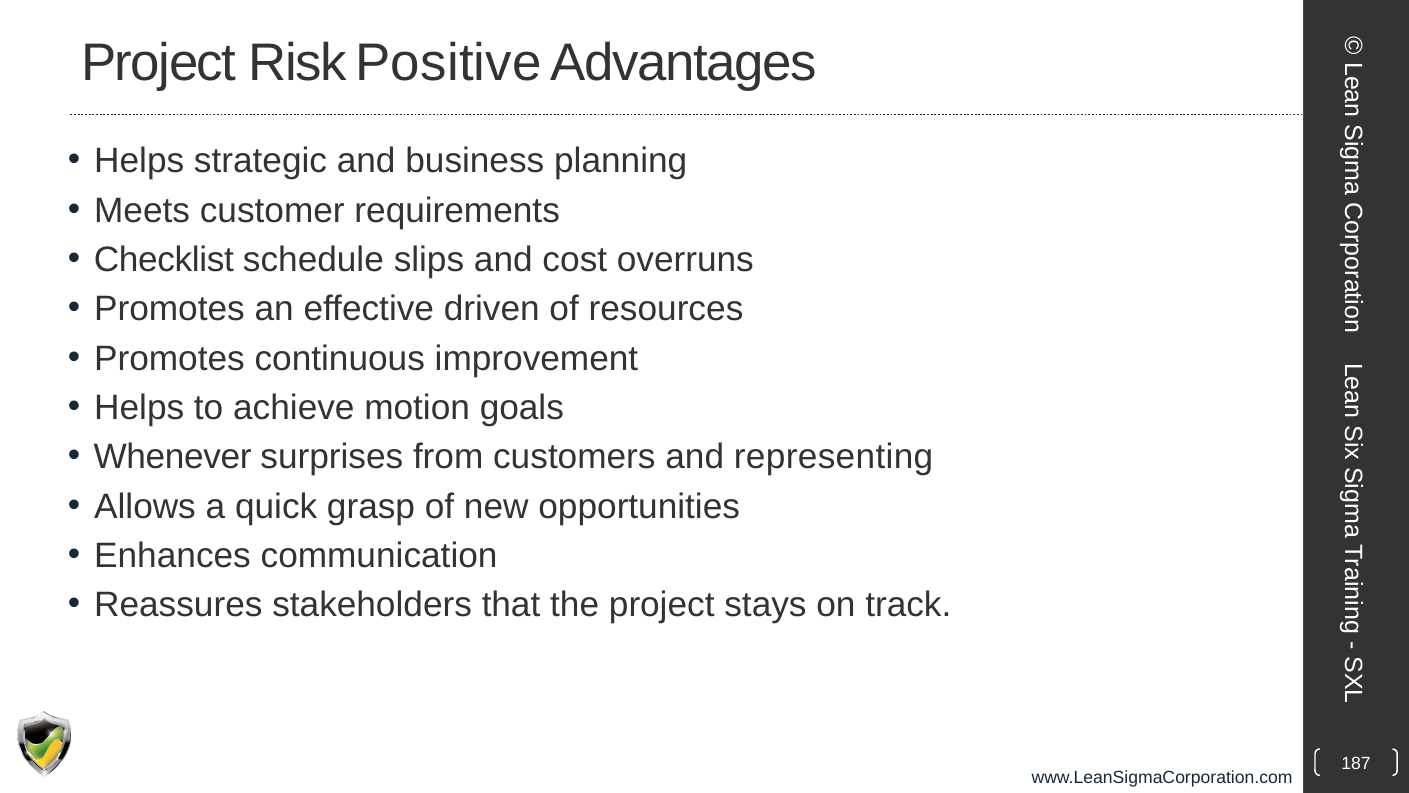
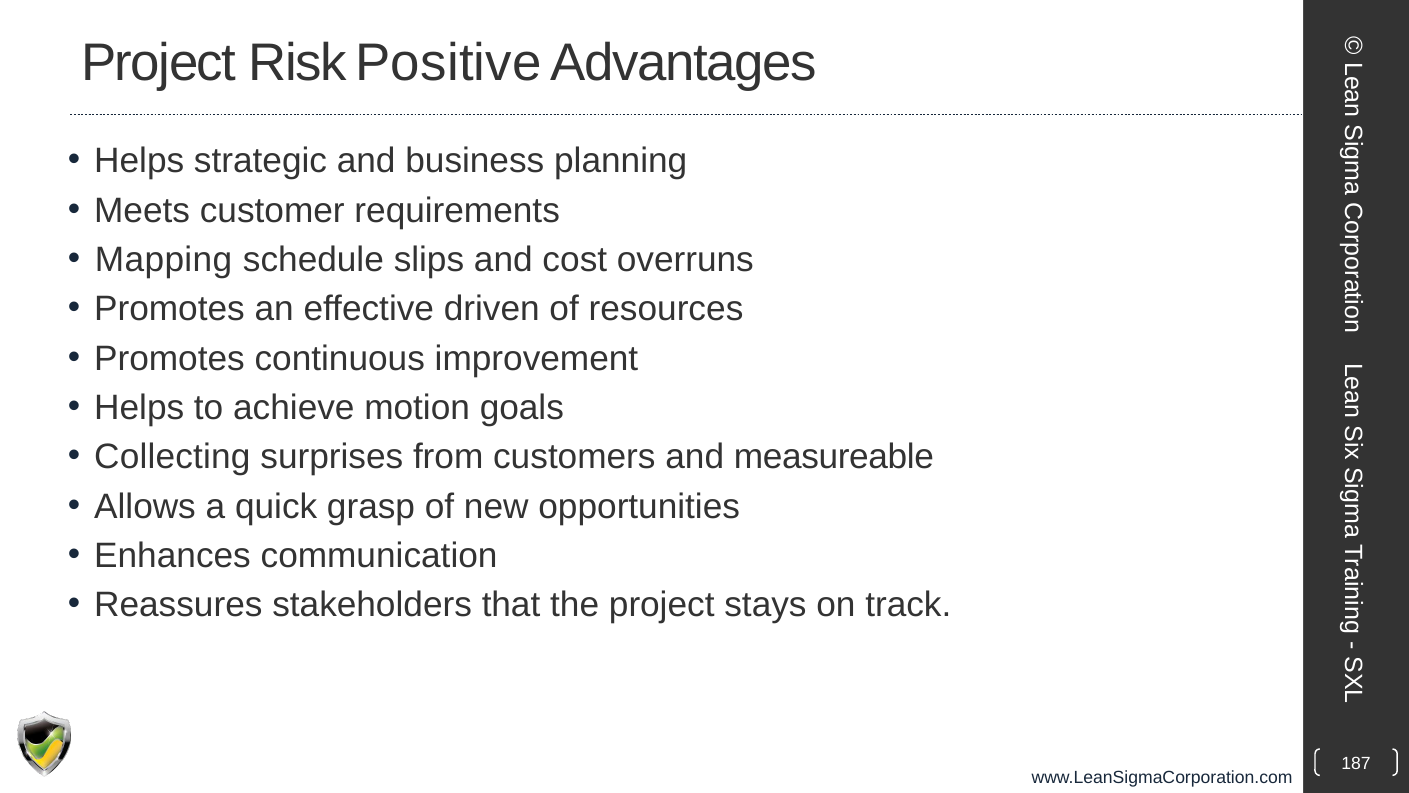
Checklist: Checklist -> Mapping
Whenever: Whenever -> Collecting
representing: representing -> measureable
